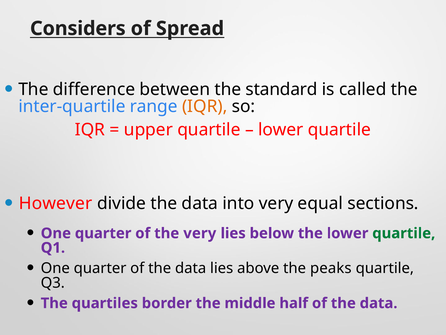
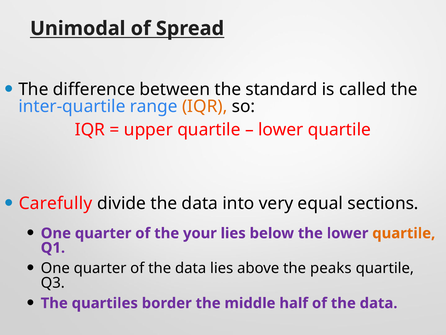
Considers: Considers -> Unimodal
However: However -> Carefully
the very: very -> your
quartile at (404, 233) colour: green -> orange
